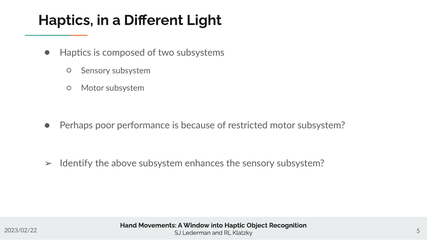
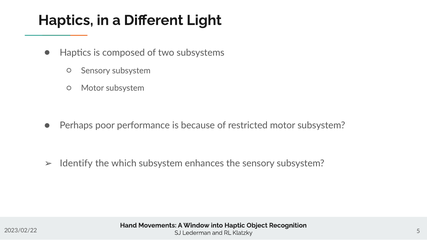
above: above -> which
